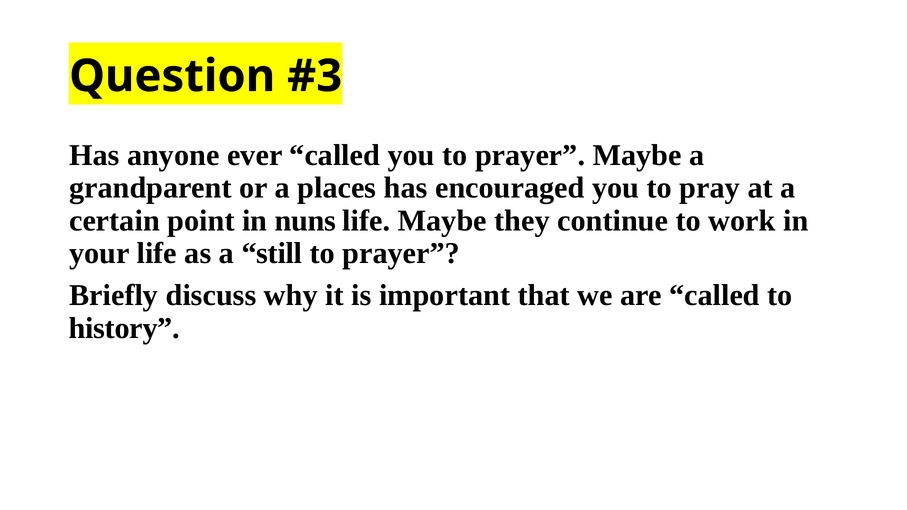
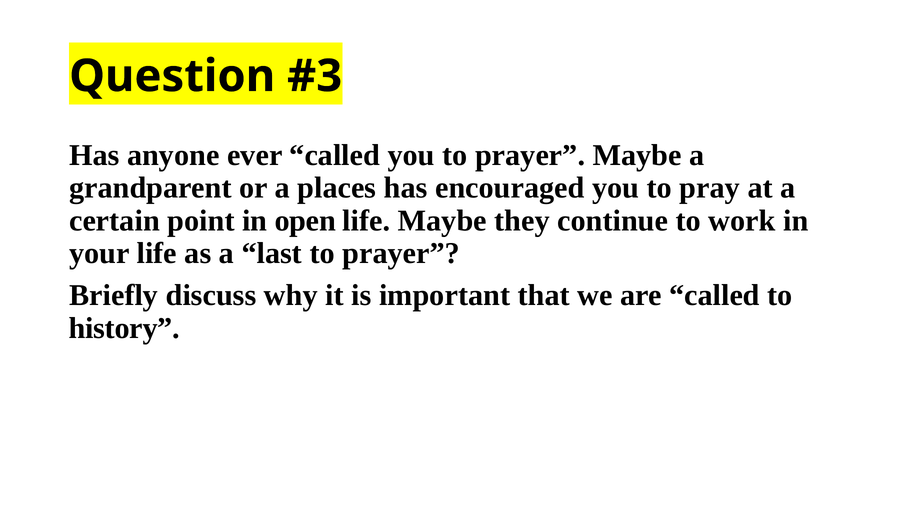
nuns: nuns -> open
still: still -> last
